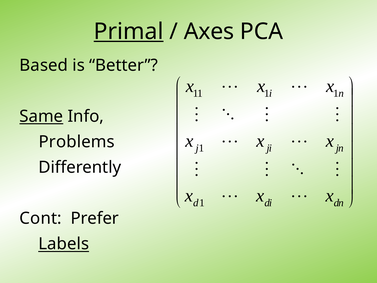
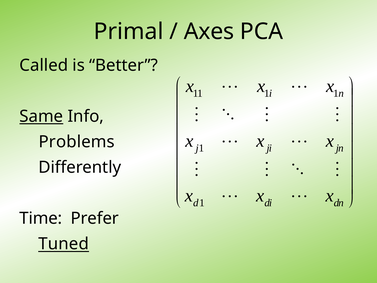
Primal underline: present -> none
Based: Based -> Called
Cont: Cont -> Time
Labels: Labels -> Tuned
